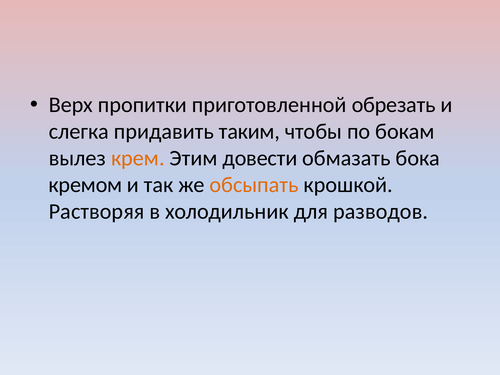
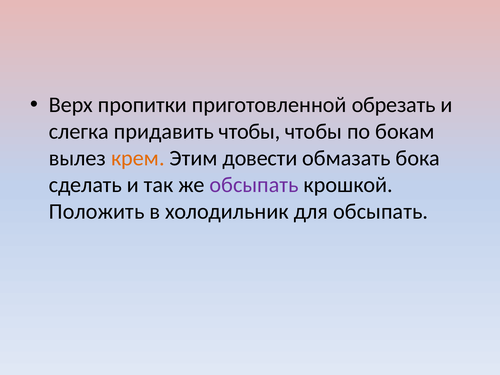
придавить таким: таким -> чтобы
кремом: кремом -> сделать
обсыпать at (254, 185) colour: orange -> purple
Растворяя: Растворяя -> Положить
для разводов: разводов -> обсыпать
